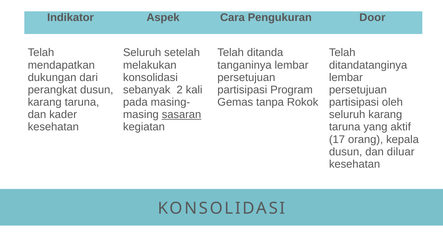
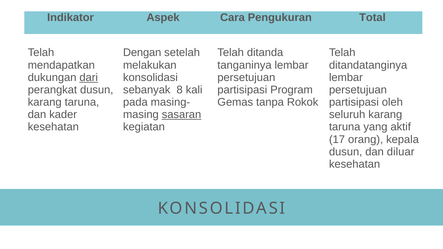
Door: Door -> Total
Seluruh at (142, 53): Seluruh -> Dengan
dari underline: none -> present
2: 2 -> 8
